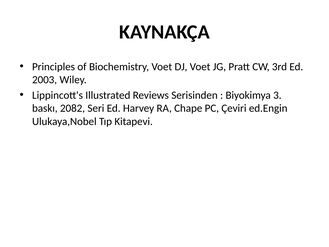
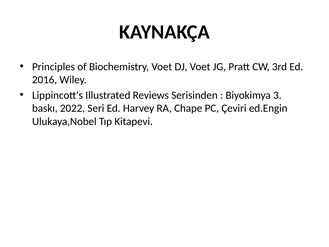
2003: 2003 -> 2016
2082: 2082 -> 2022
